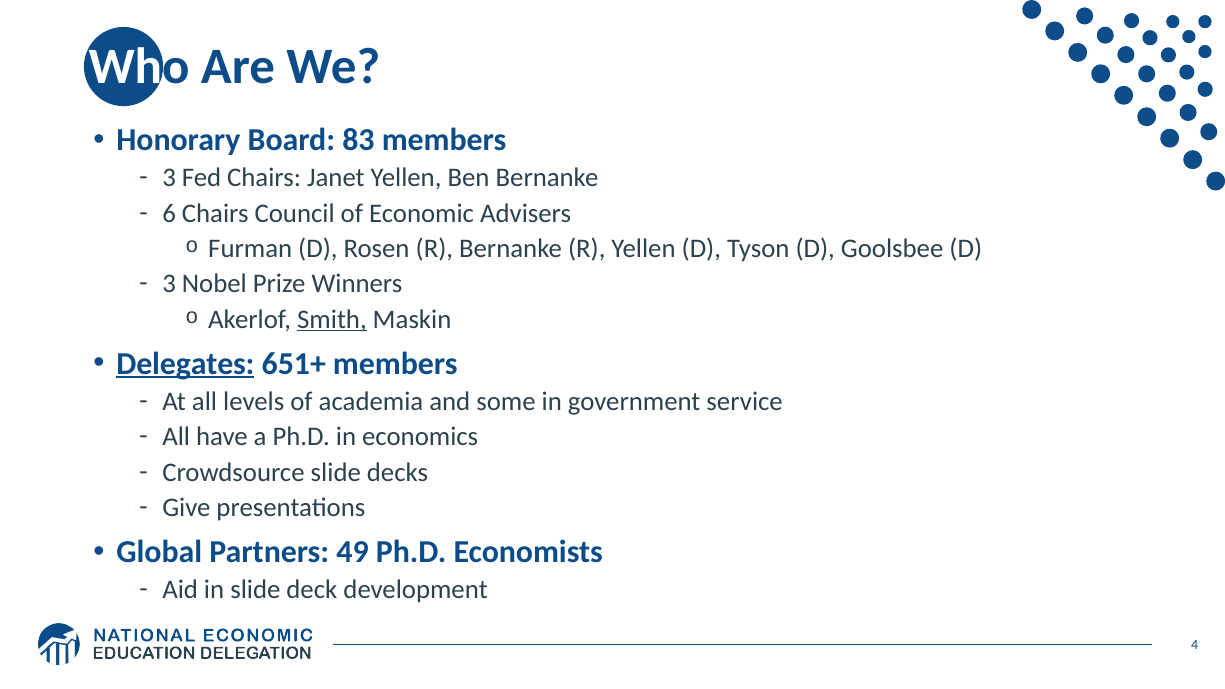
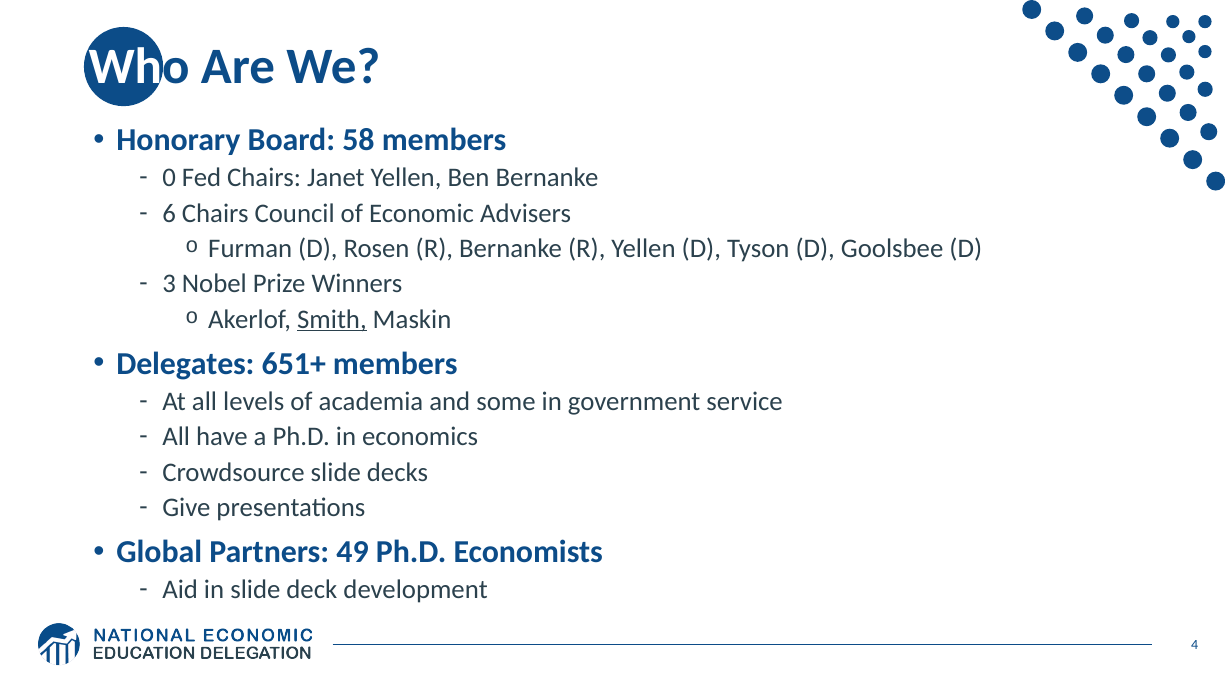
83: 83 -> 58
3 at (169, 178): 3 -> 0
Delegates underline: present -> none
